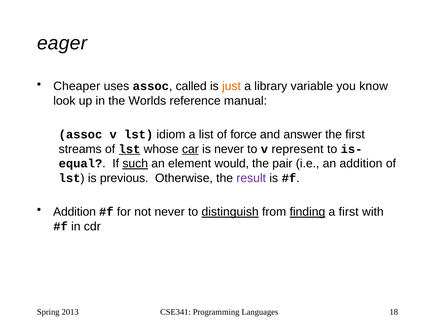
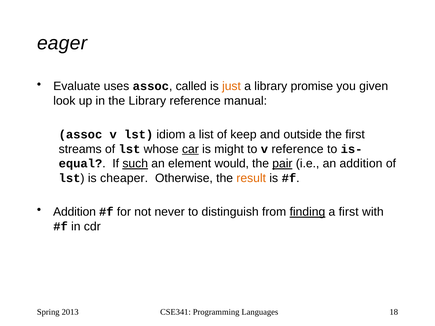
Cheaper: Cheaper -> Evaluate
variable: variable -> promise
know: know -> given
the Worlds: Worlds -> Library
force: force -> keep
answer: answer -> outside
lst at (129, 149) underline: present -> none
is never: never -> might
v represent: represent -> reference
pair underline: none -> present
previous: previous -> cheaper
result colour: purple -> orange
distinguish underline: present -> none
